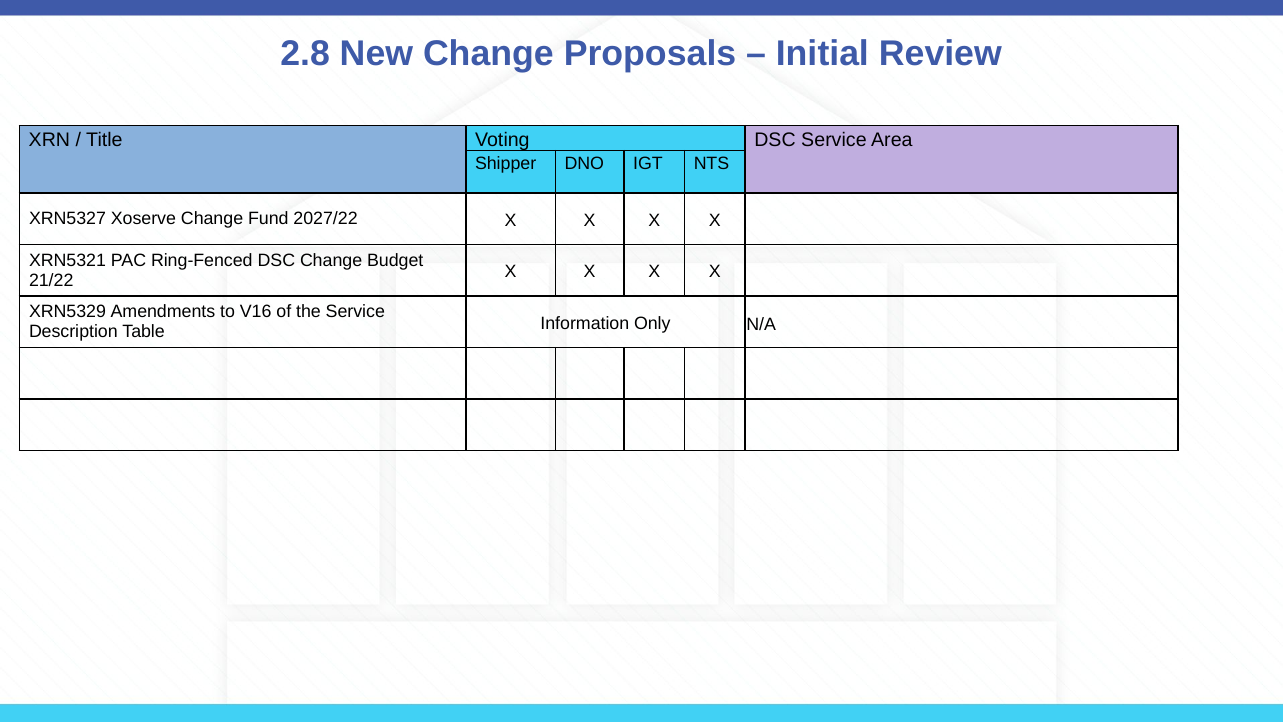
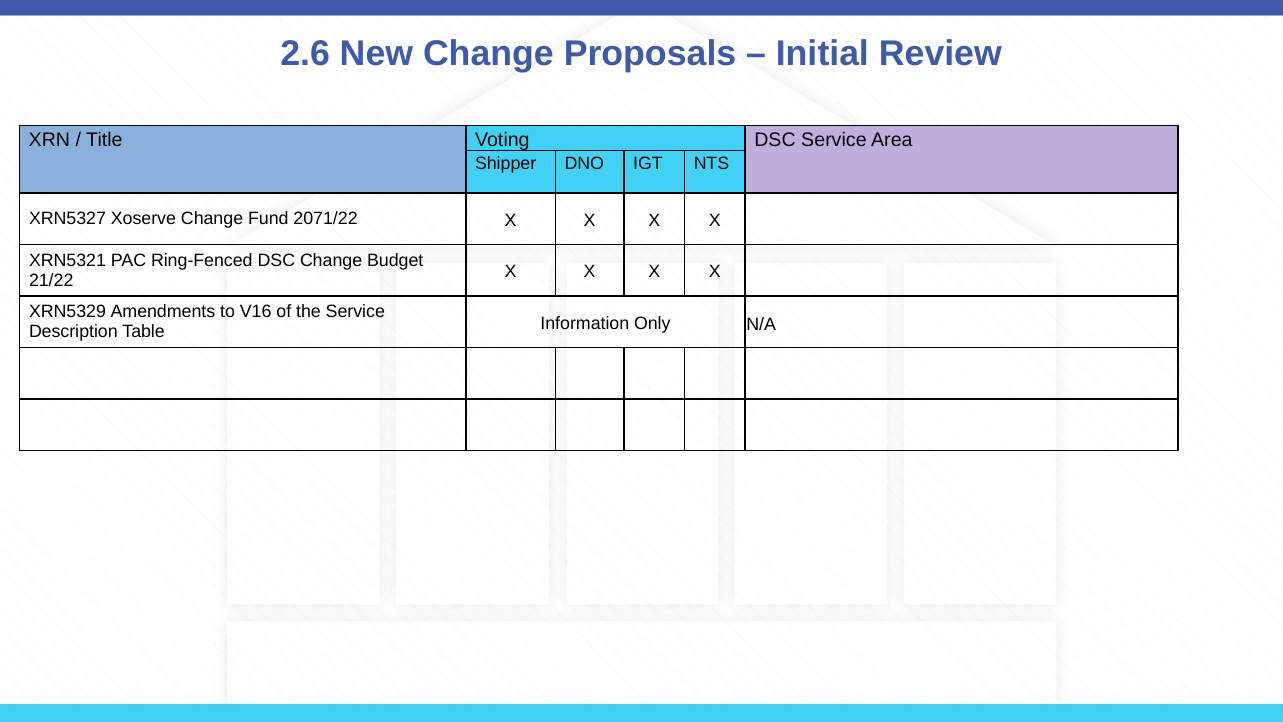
2.8: 2.8 -> 2.6
2027/22: 2027/22 -> 2071/22
